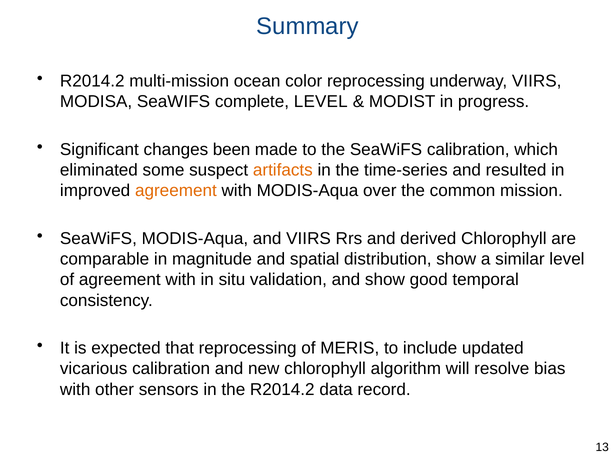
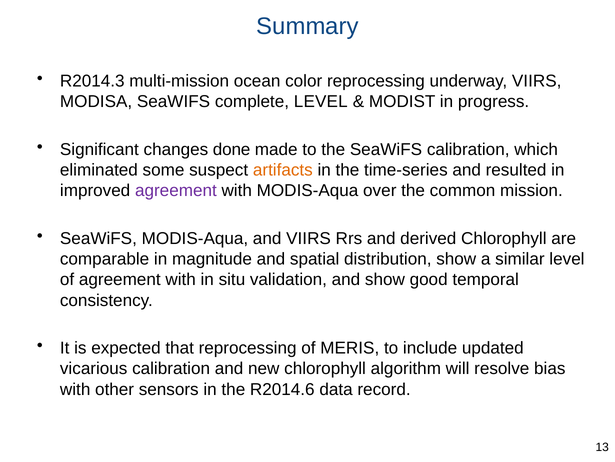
R2014.2 at (92, 81): R2014.2 -> R2014.3
been: been -> done
agreement at (176, 191) colour: orange -> purple
the R2014.2: R2014.2 -> R2014.6
